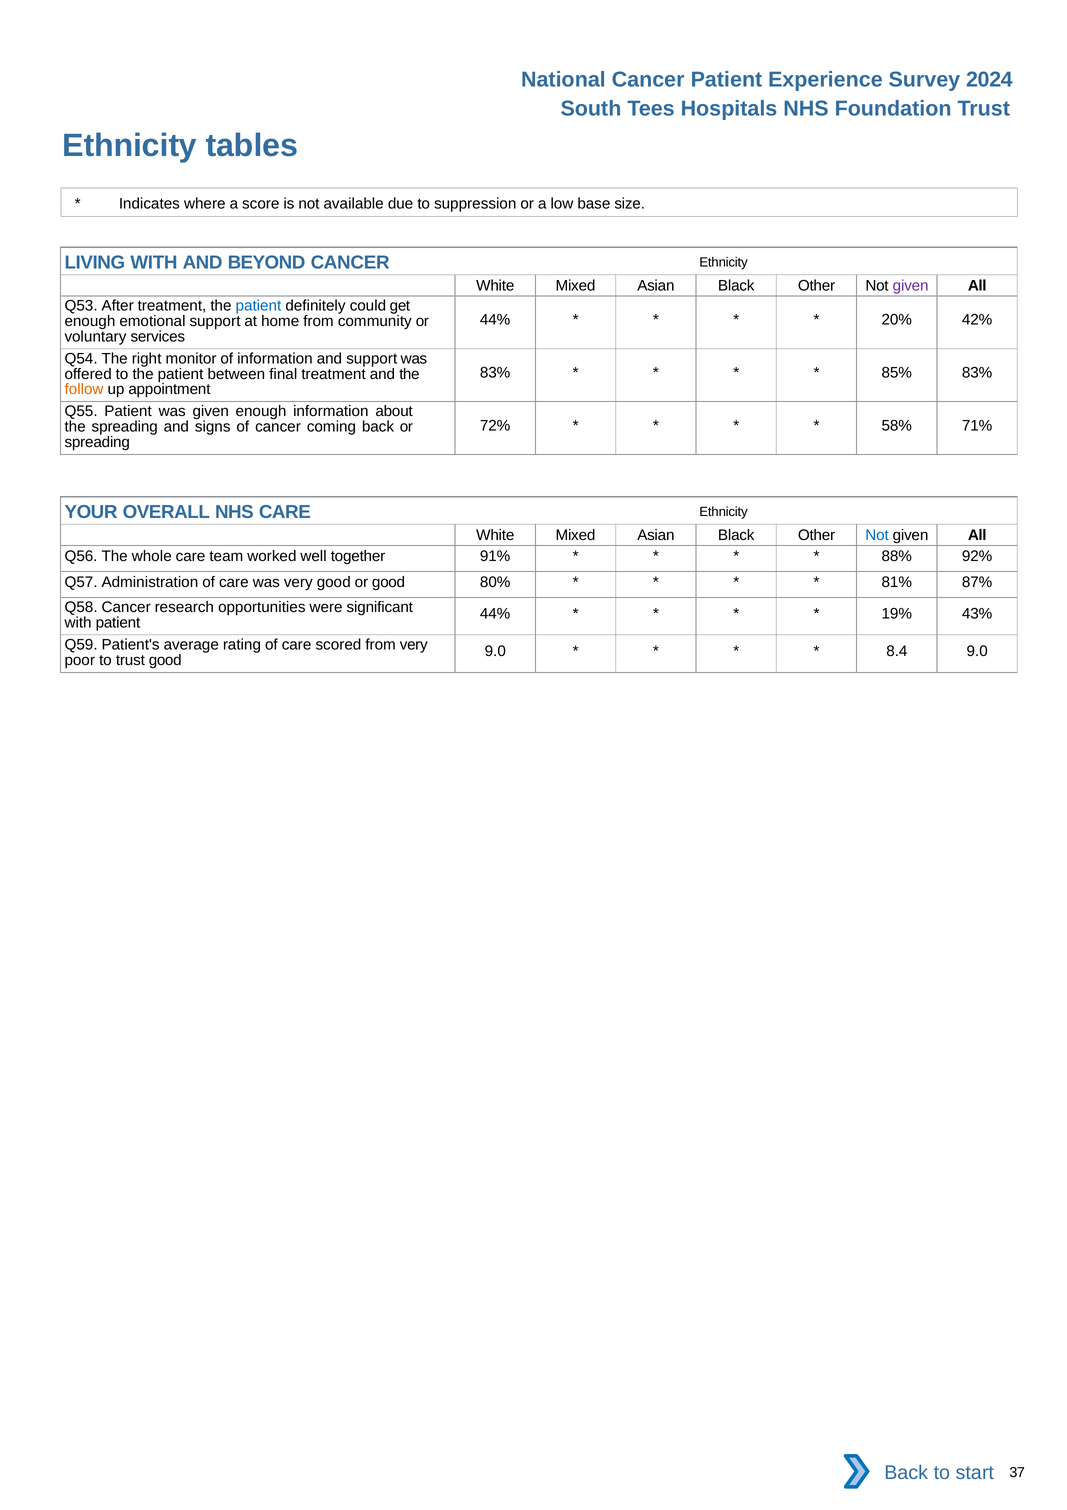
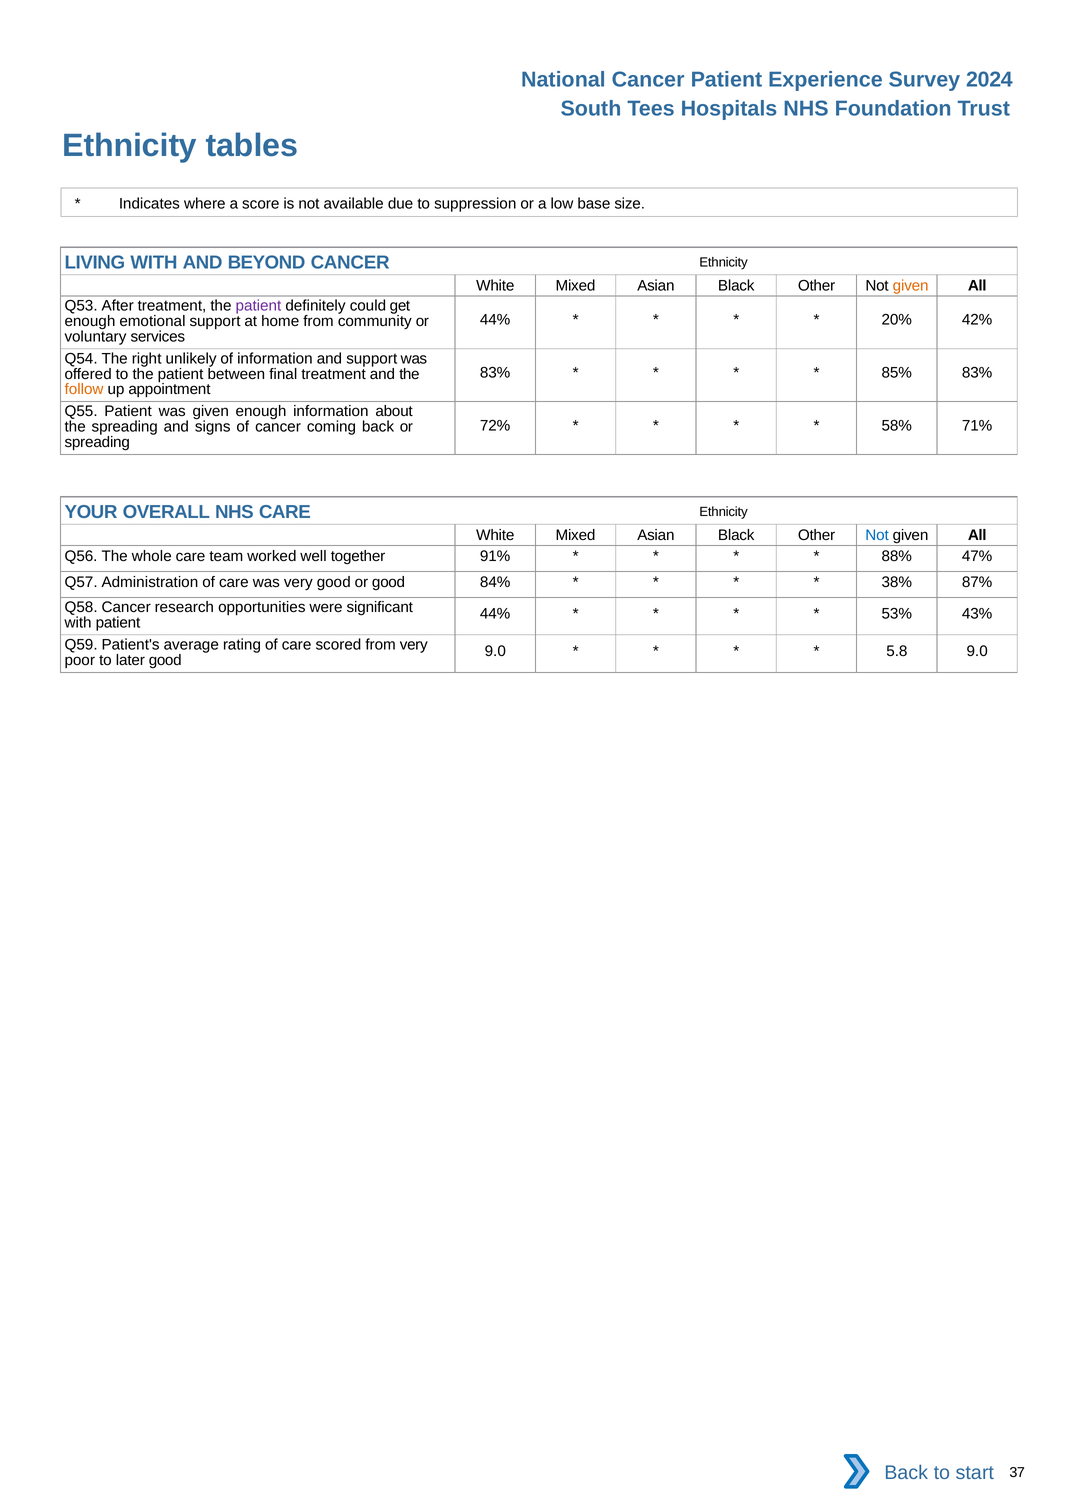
given at (911, 286) colour: purple -> orange
patient at (258, 306) colour: blue -> purple
monitor: monitor -> unlikely
92%: 92% -> 47%
80%: 80% -> 84%
81%: 81% -> 38%
19%: 19% -> 53%
8.4: 8.4 -> 5.8
to trust: trust -> later
